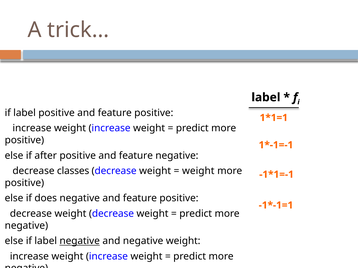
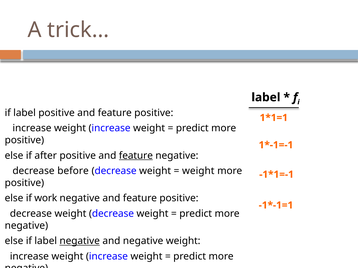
feature at (136, 156) underline: none -> present
classes: classes -> before
does: does -> work
